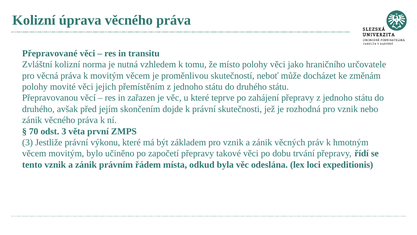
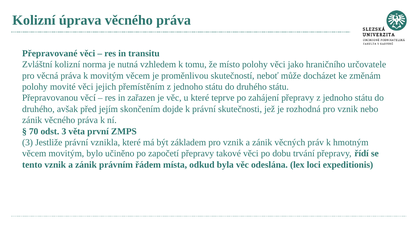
výkonu: výkonu -> vznikla
